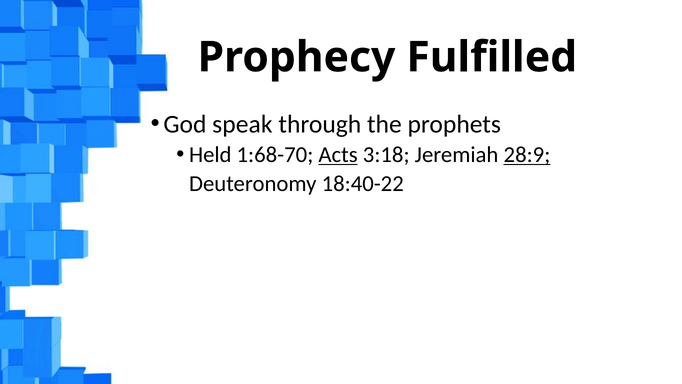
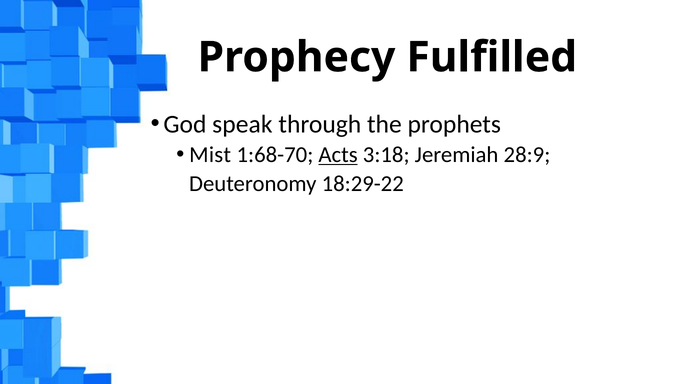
Held: Held -> Mist
28:9 underline: present -> none
18:40-22: 18:40-22 -> 18:29-22
